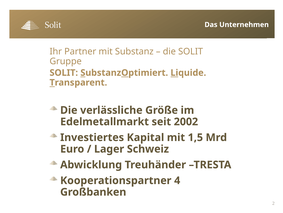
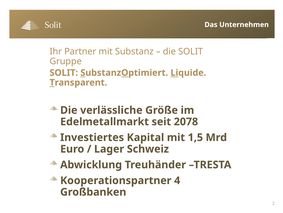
2002: 2002 -> 2078
